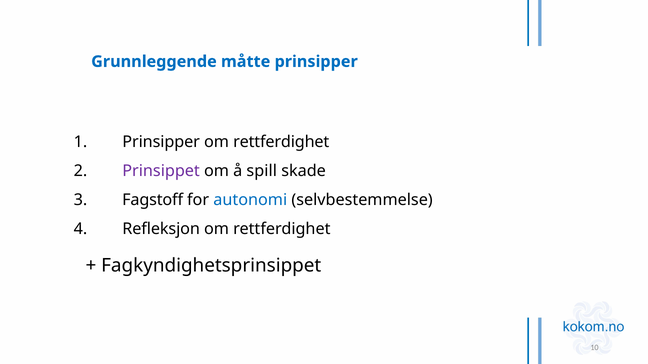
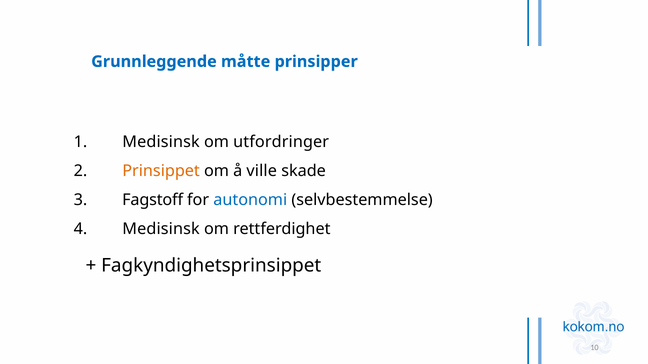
1 Prinsipper: Prinsipper -> Medisinsk
rettferdighet at (281, 142): rettferdighet -> utfordringer
Prinsippet colour: purple -> orange
spill: spill -> ville
4 Refleksjon: Refleksjon -> Medisinsk
